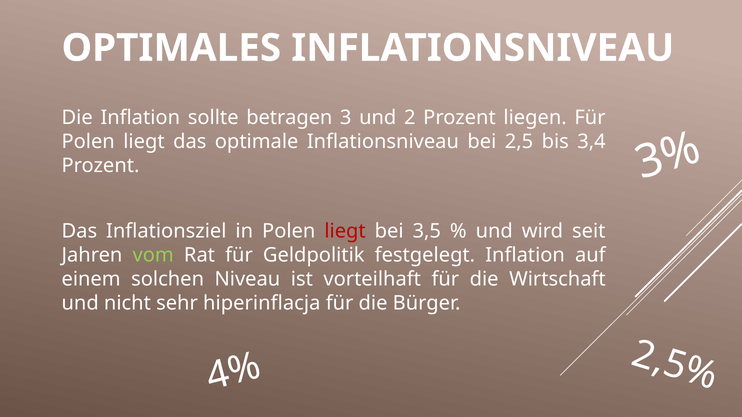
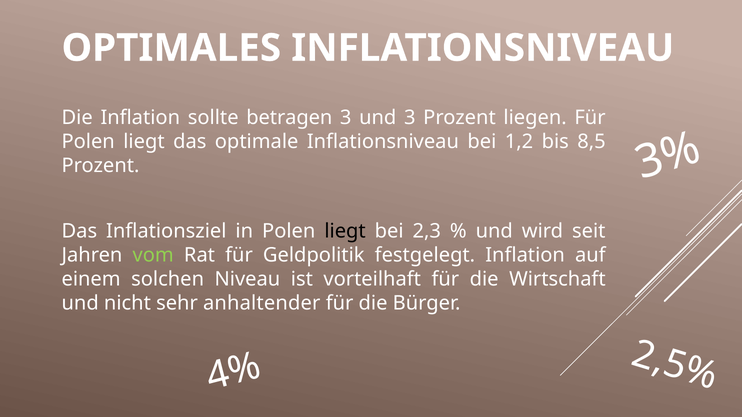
und 2: 2 -> 3
2,5: 2,5 -> 1,2
3,4: 3,4 -> 8,5
liegt at (345, 231) colour: red -> black
3,5: 3,5 -> 2,3
hiperinflacja: hiperinflacja -> anhaltender
